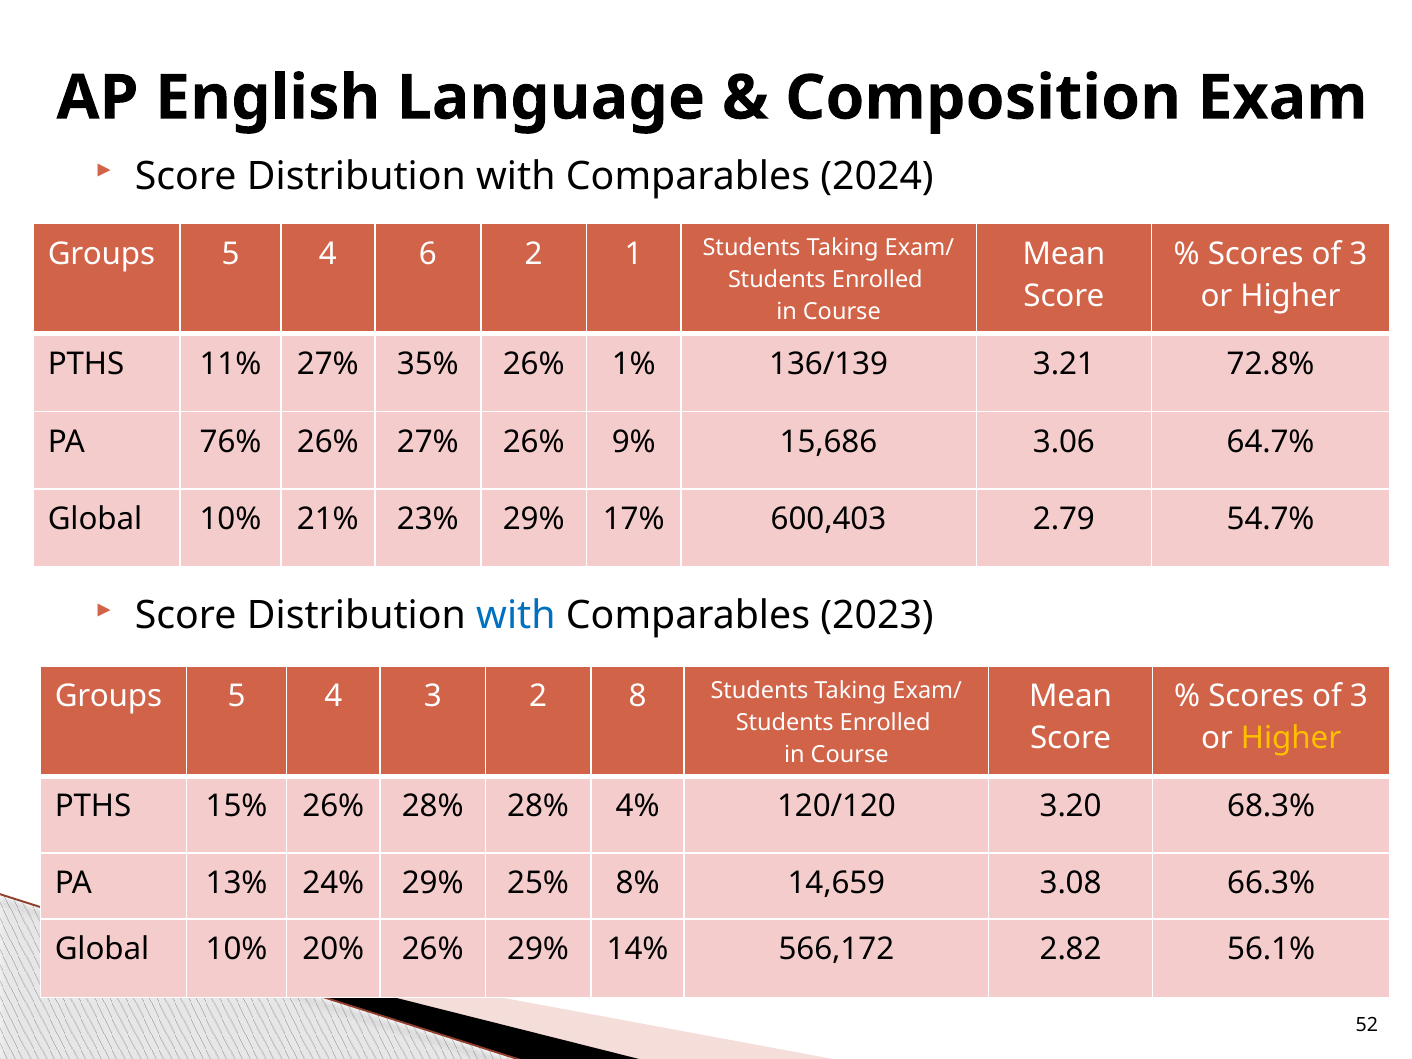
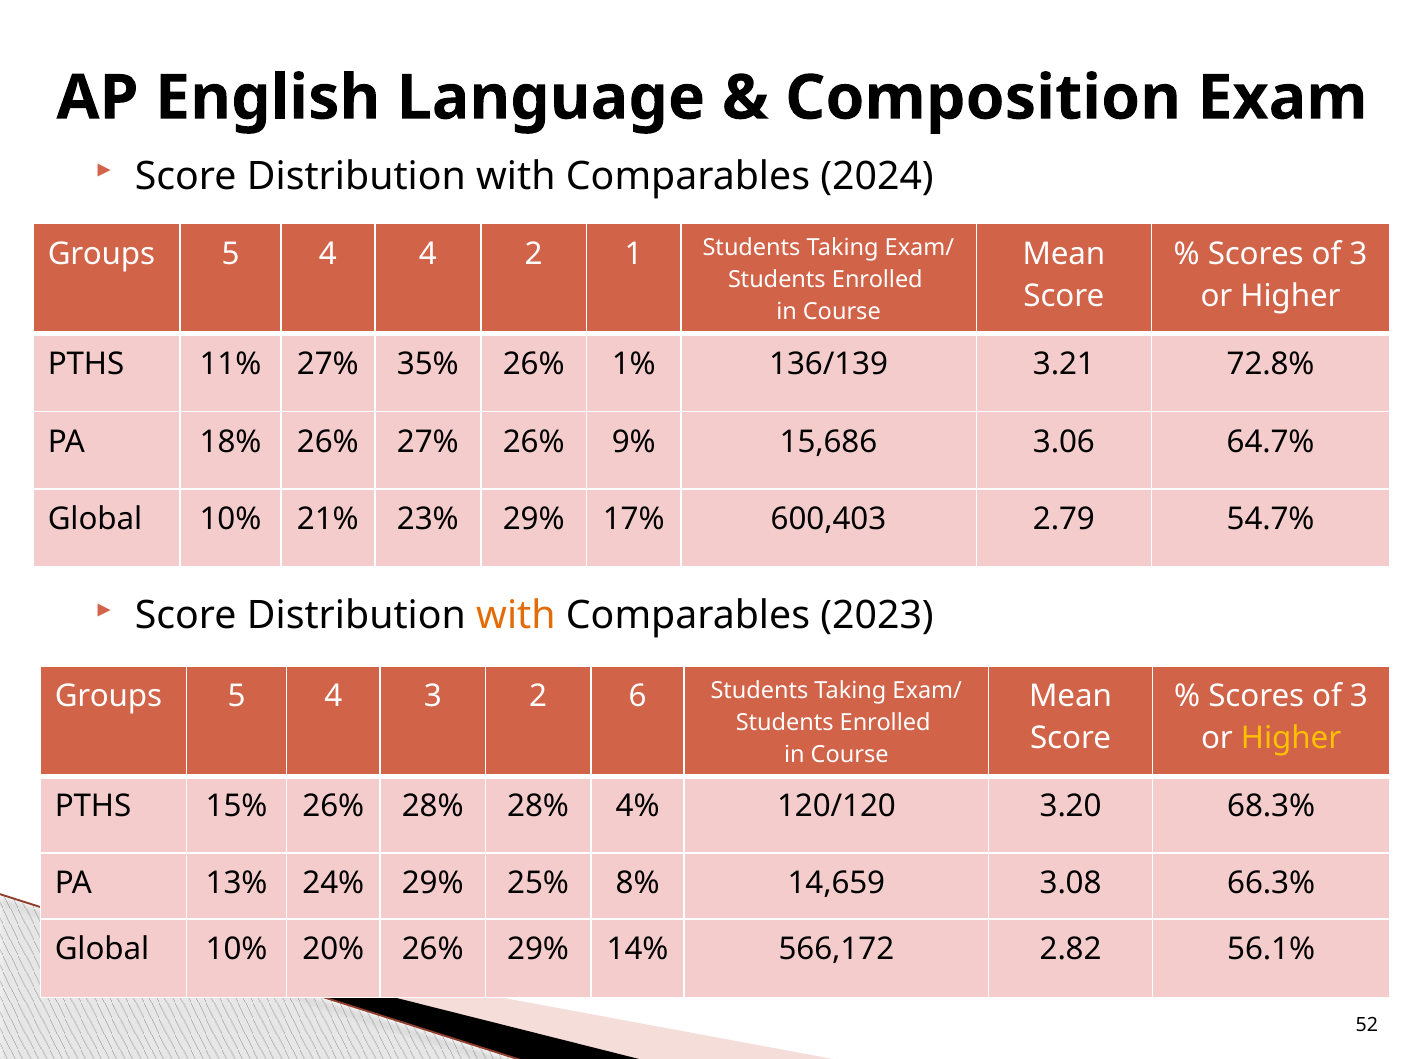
4 6: 6 -> 4
76%: 76% -> 18%
with at (516, 616) colour: blue -> orange
8: 8 -> 6
